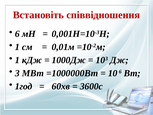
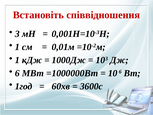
6 at (17, 34): 6 -> 3
3 at (17, 73): 3 -> 6
